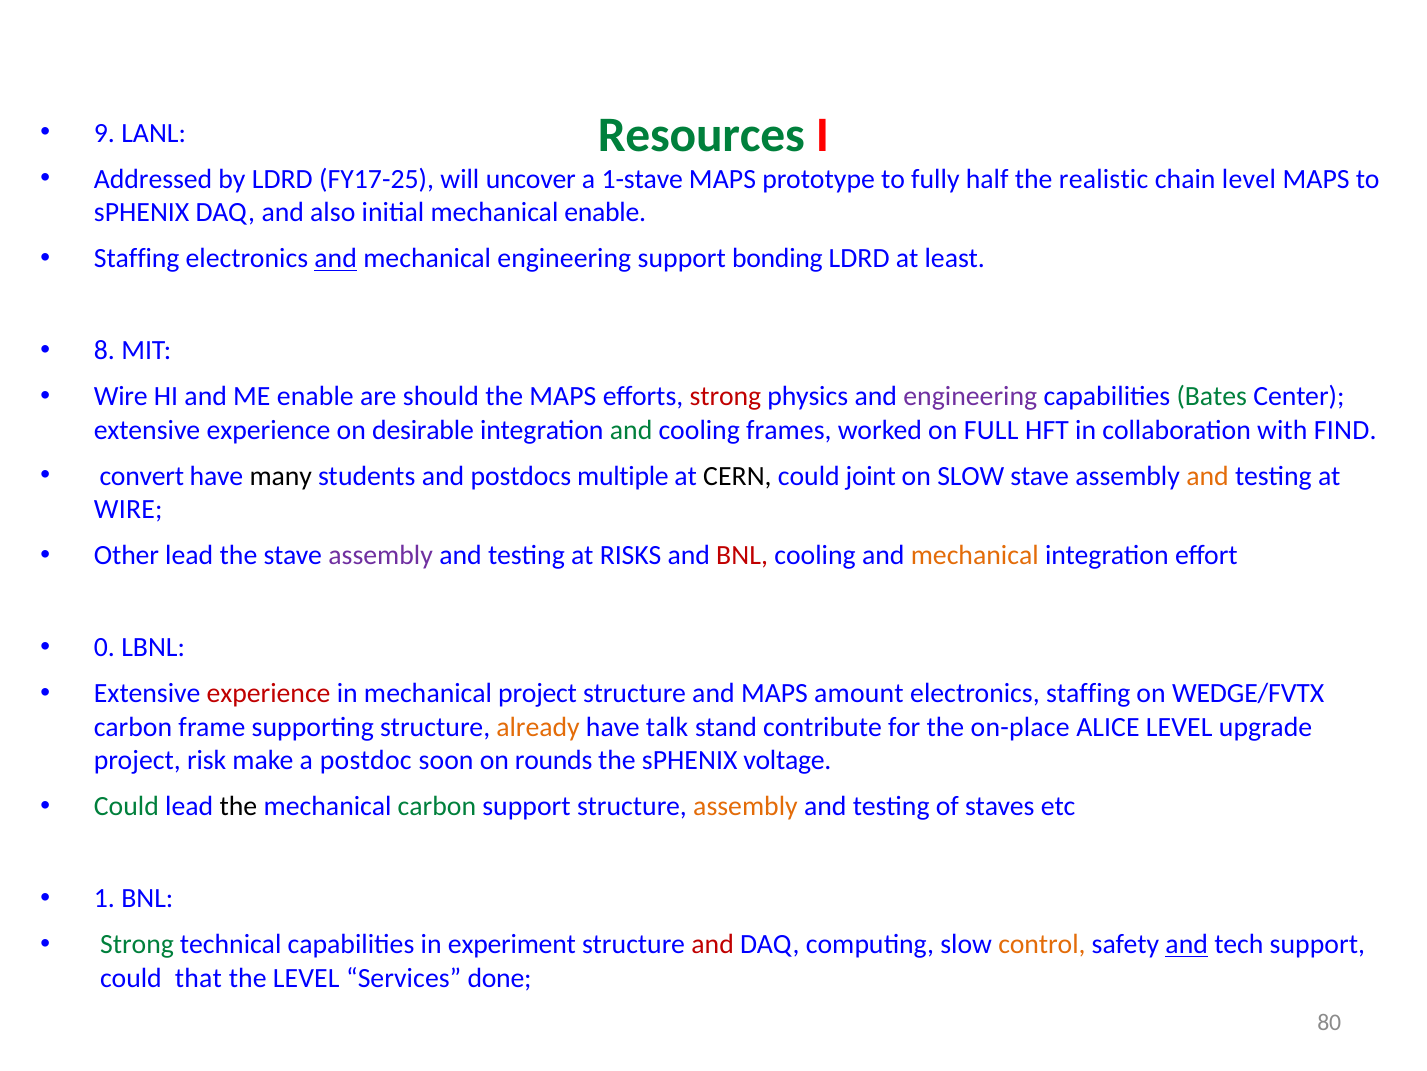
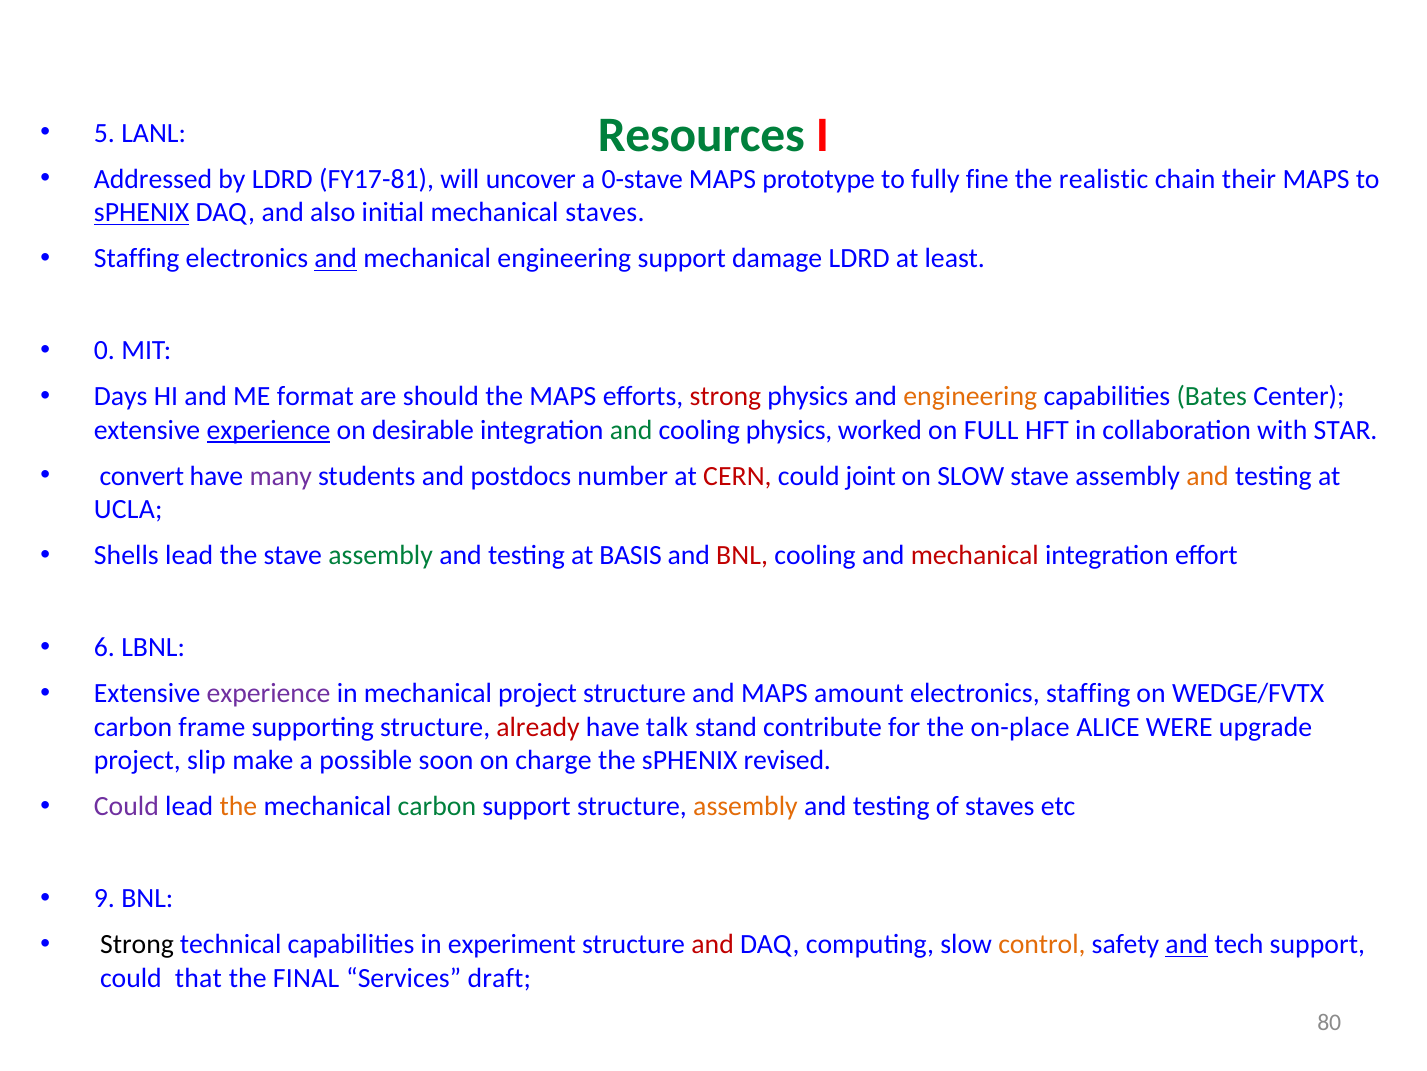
9: 9 -> 5
FY17-25: FY17-25 -> FY17-81
1-stave: 1-stave -> 0-stave
half: half -> fine
chain level: level -> their
sPHENIX at (142, 212) underline: none -> present
mechanical enable: enable -> staves
bonding: bonding -> damage
8: 8 -> 0
Wire at (121, 397): Wire -> Days
ME enable: enable -> format
engineering at (970, 397) colour: purple -> orange
experience at (269, 430) underline: none -> present
cooling frames: frames -> physics
FIND: FIND -> STAR
many colour: black -> purple
multiple: multiple -> number
CERN colour: black -> red
WIRE at (128, 509): WIRE -> UCLA
Other: Other -> Shells
assembly at (381, 555) colour: purple -> green
RISKS: RISKS -> BASIS
mechanical at (975, 555) colour: orange -> red
0: 0 -> 6
experience at (269, 693) colour: red -> purple
already colour: orange -> red
ALICE LEVEL: LEVEL -> WERE
risk: risk -> slip
postdoc: postdoc -> possible
rounds: rounds -> charge
voltage: voltage -> revised
Could at (126, 806) colour: green -> purple
the at (238, 806) colour: black -> orange
1: 1 -> 9
Strong at (137, 944) colour: green -> black
the LEVEL: LEVEL -> FINAL
done: done -> draft
